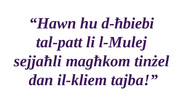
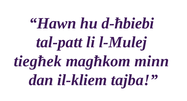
sejjaħli: sejjaħli -> tiegħek
tinżel: tinżel -> minn
